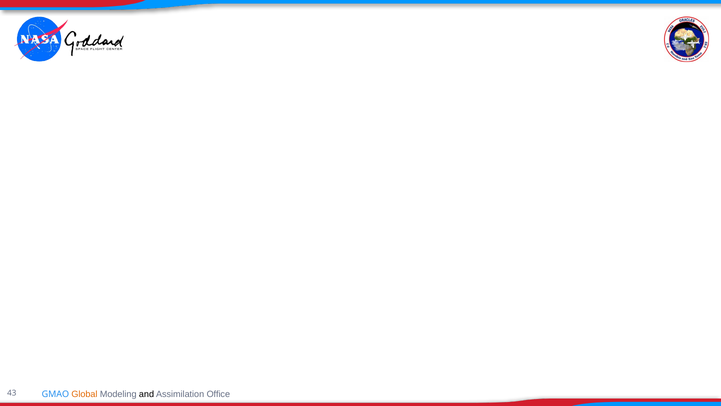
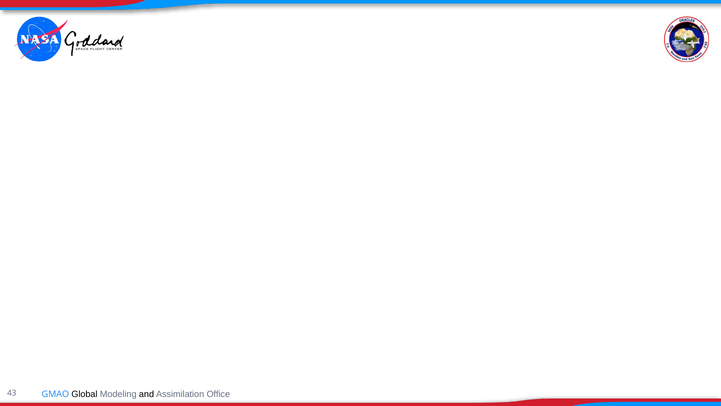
Global colour: orange -> black
